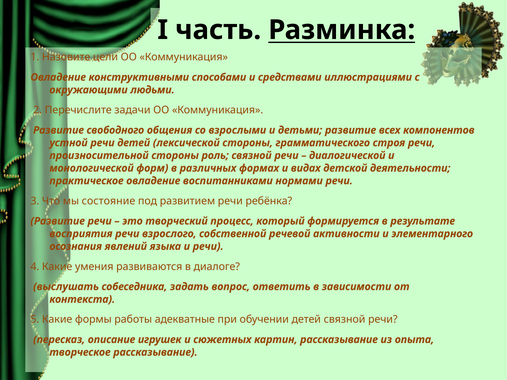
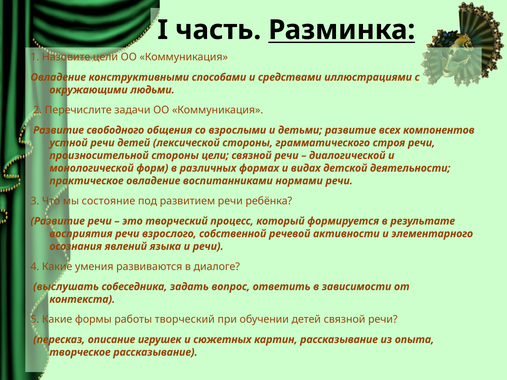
стороны роль: роль -> цели
работы адекватные: адекватные -> творческий
